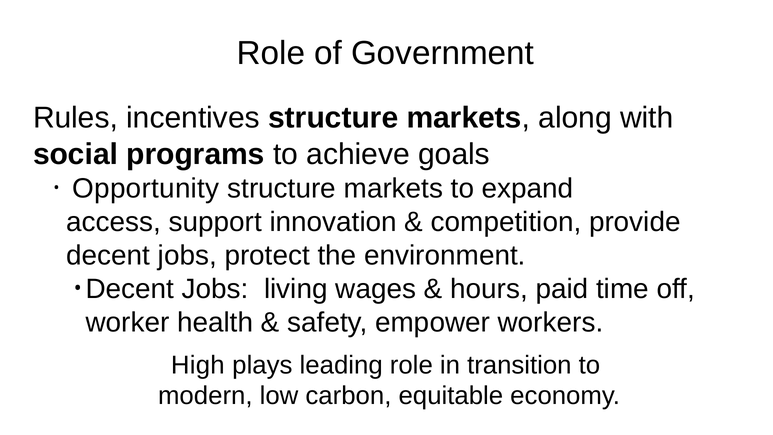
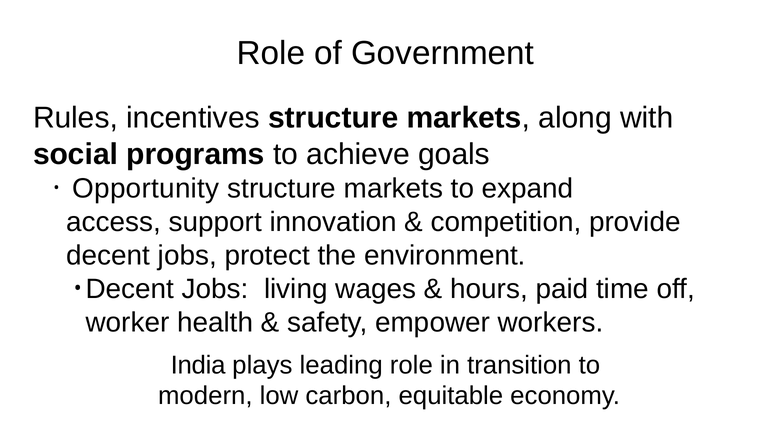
High: High -> India
